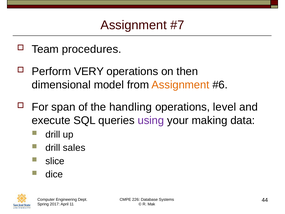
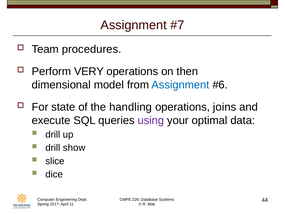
Assignment at (180, 85) colour: orange -> blue
span: span -> state
level: level -> joins
making: making -> optimal
sales: sales -> show
